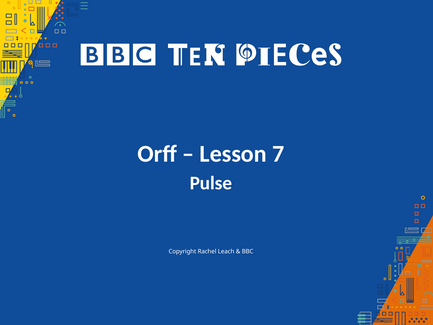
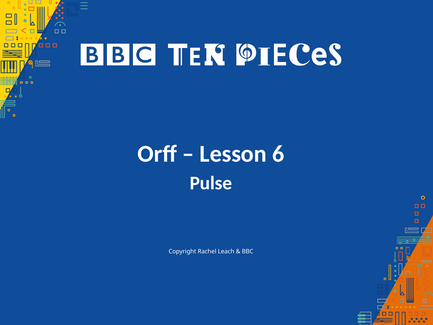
7: 7 -> 6
